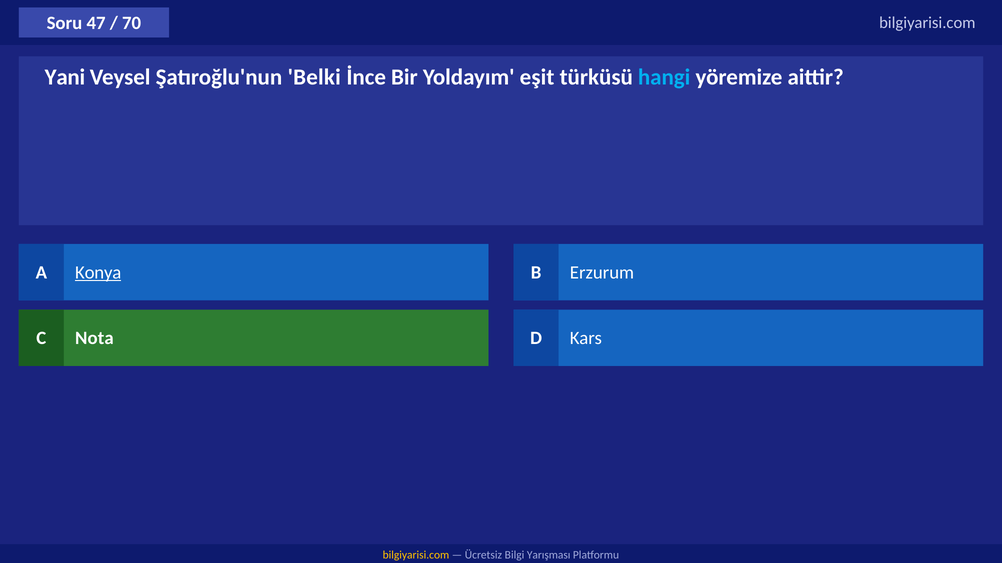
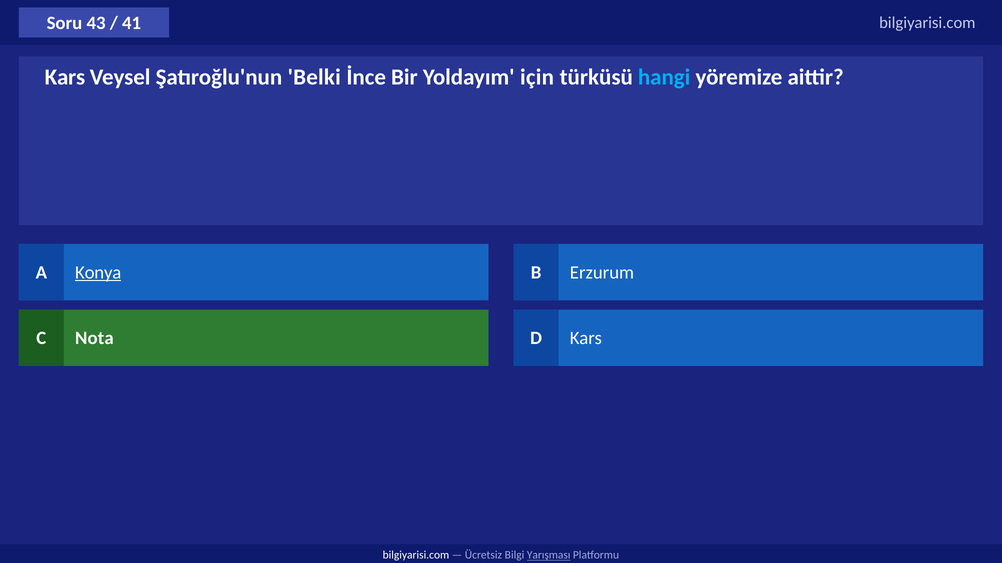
47: 47 -> 43
70: 70 -> 41
Yani at (65, 77): Yani -> Kars
eşit: eşit -> için
bilgiyarisi.com at (416, 556) colour: yellow -> white
Yarışması underline: none -> present
